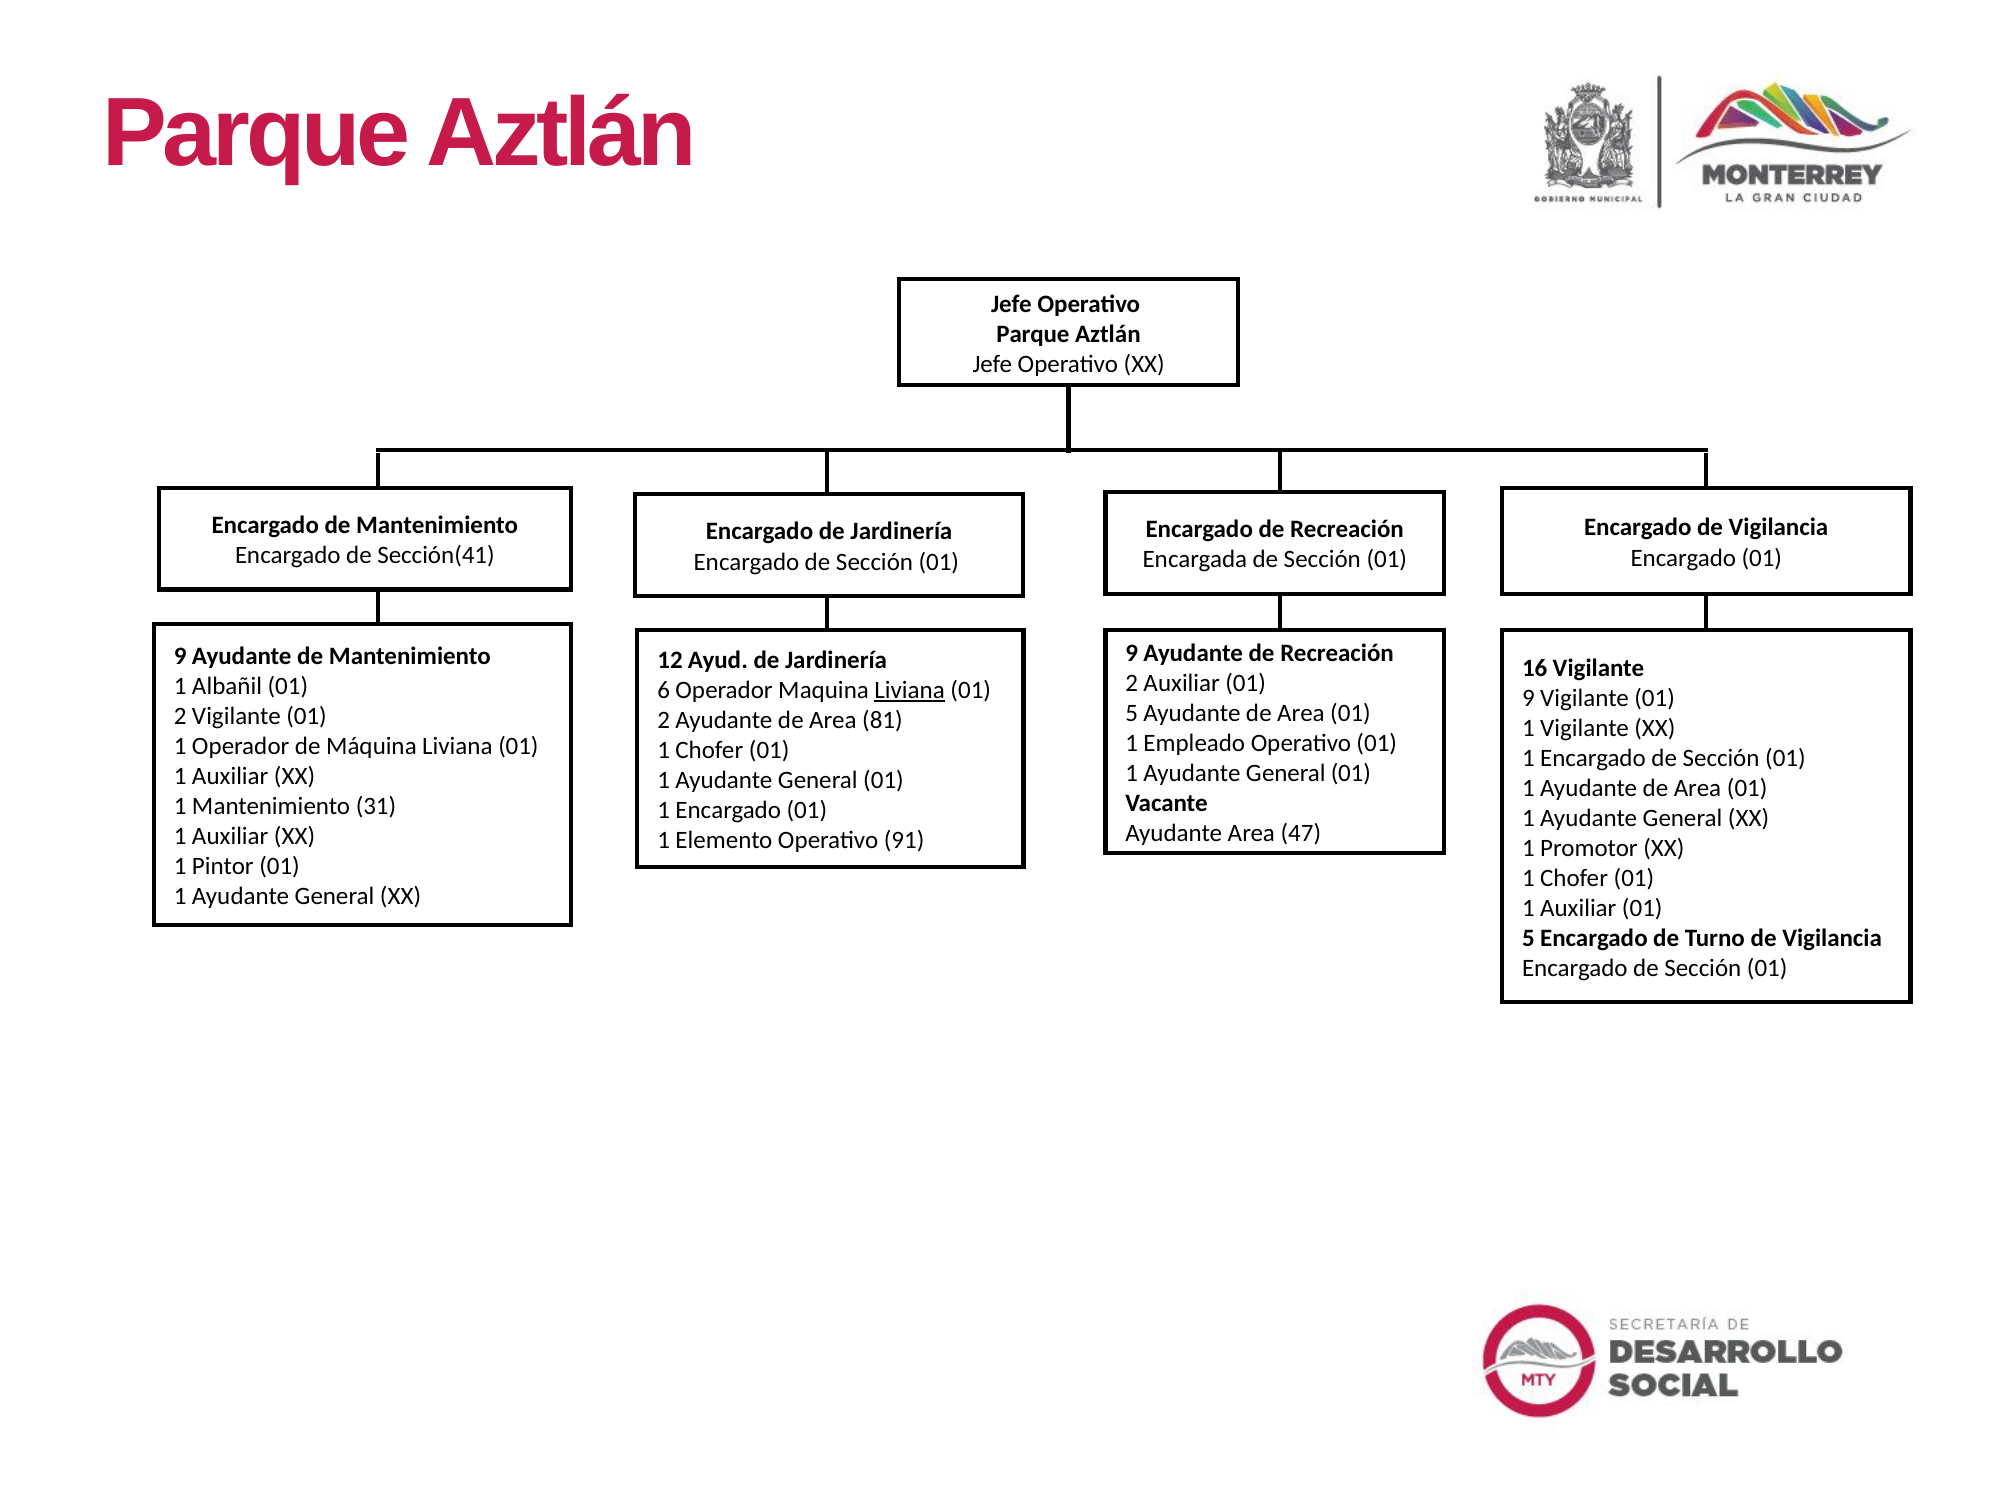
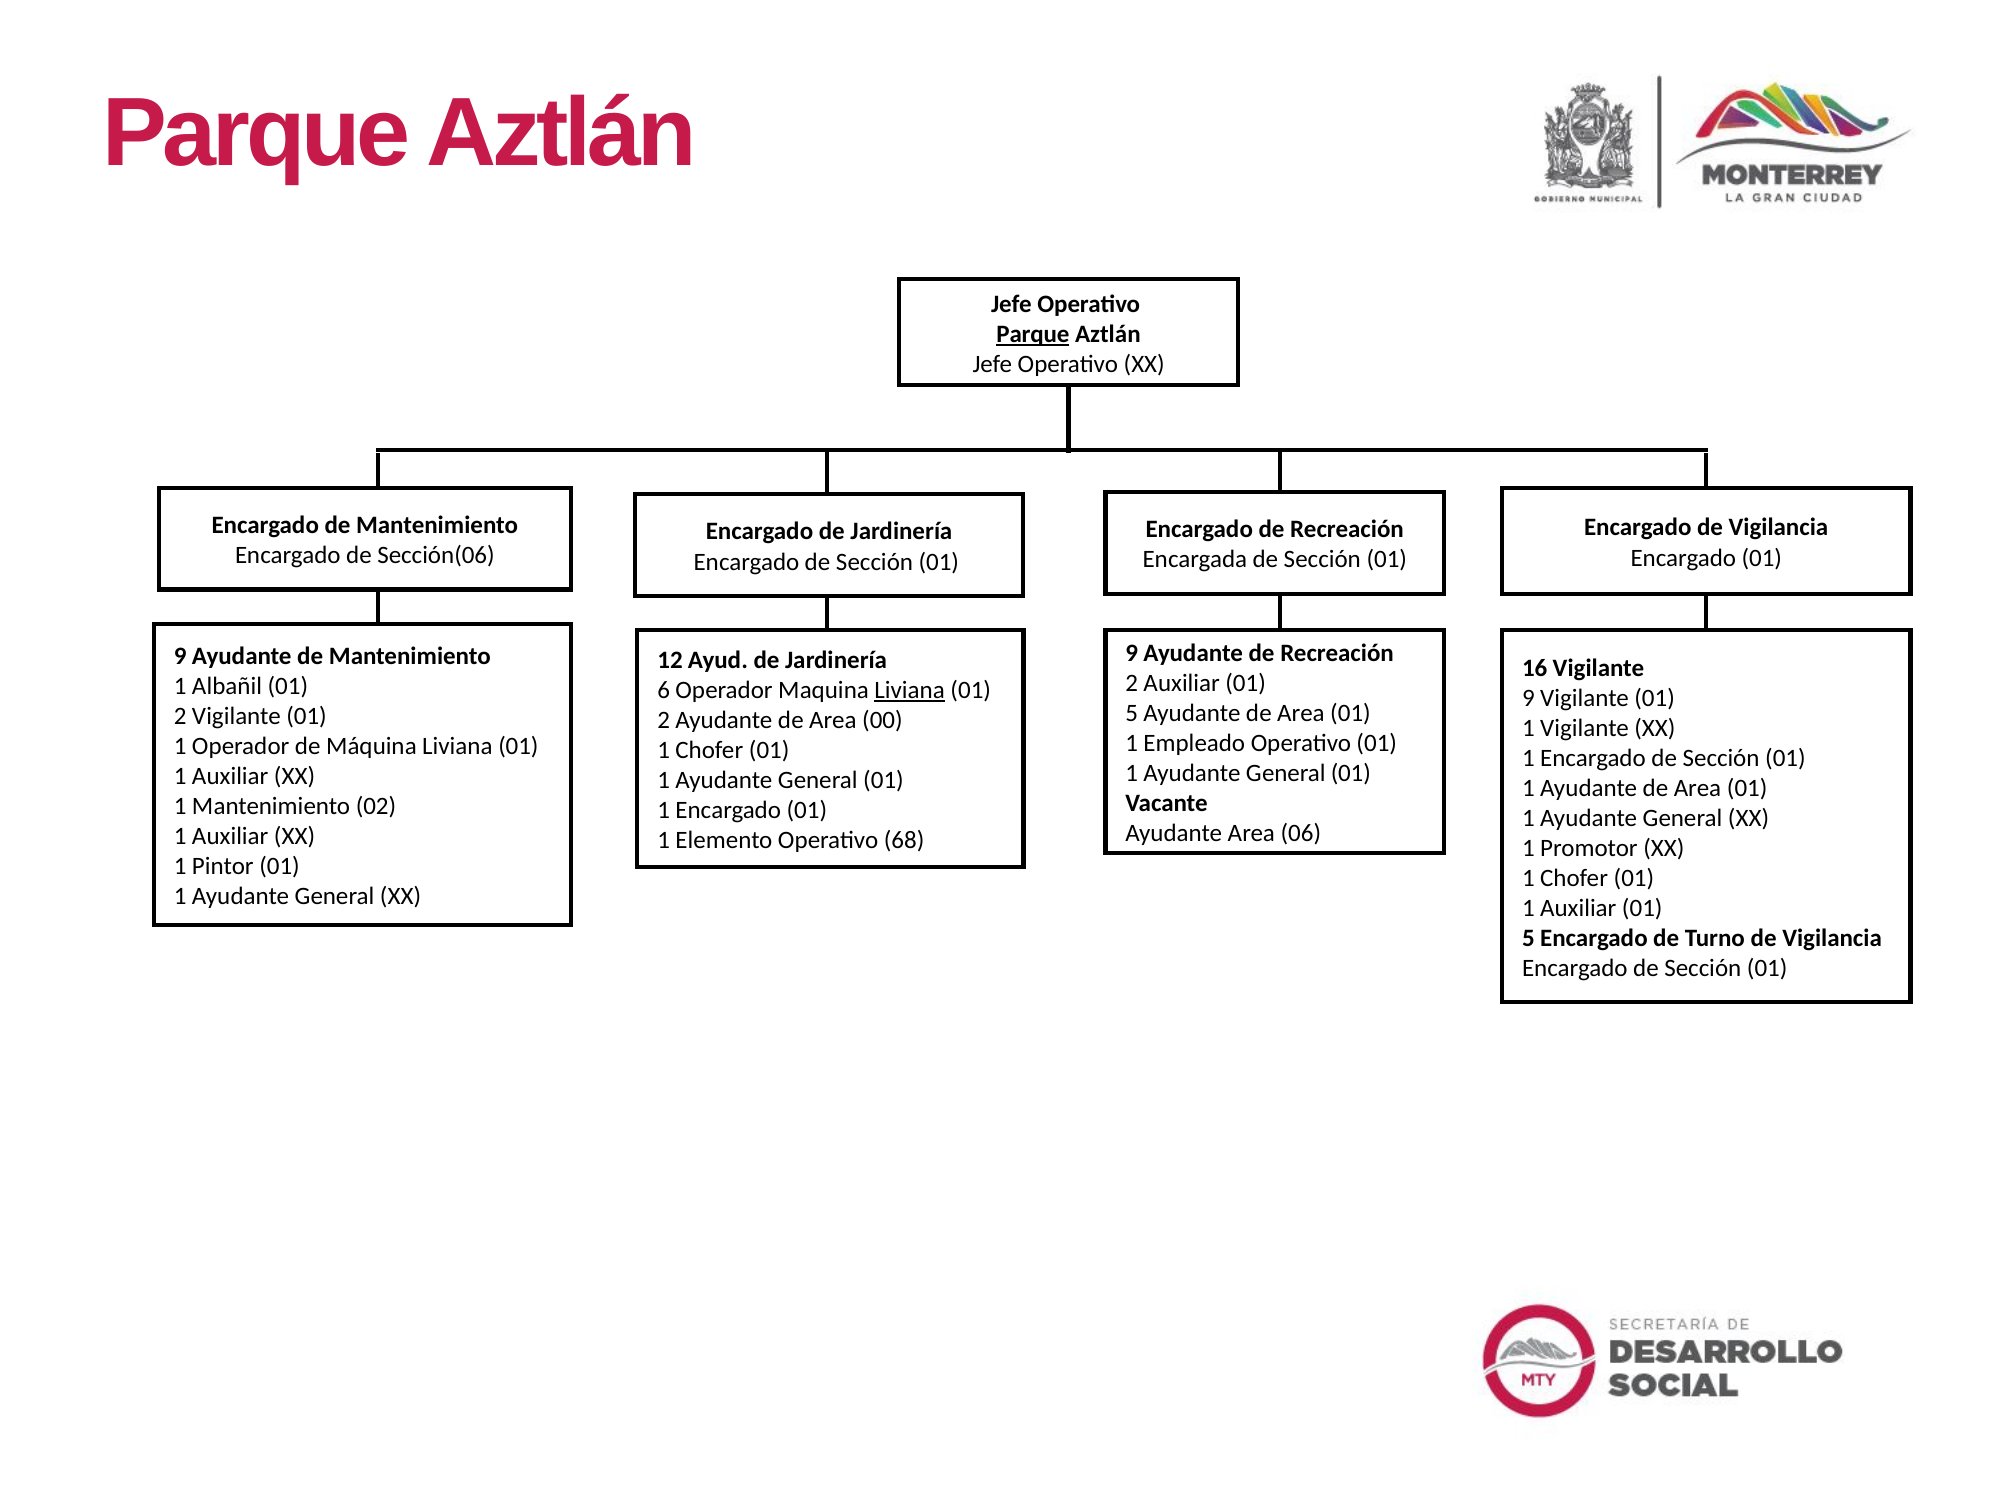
Parque at (1033, 334) underline: none -> present
Sección(41: Sección(41 -> Sección(06
81: 81 -> 00
31: 31 -> 02
47: 47 -> 06
91: 91 -> 68
